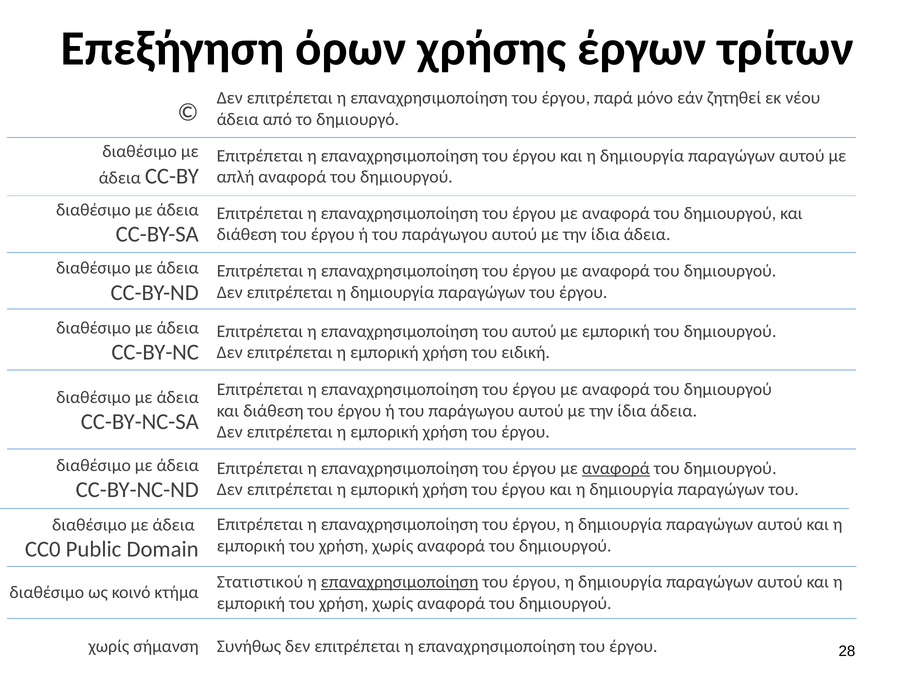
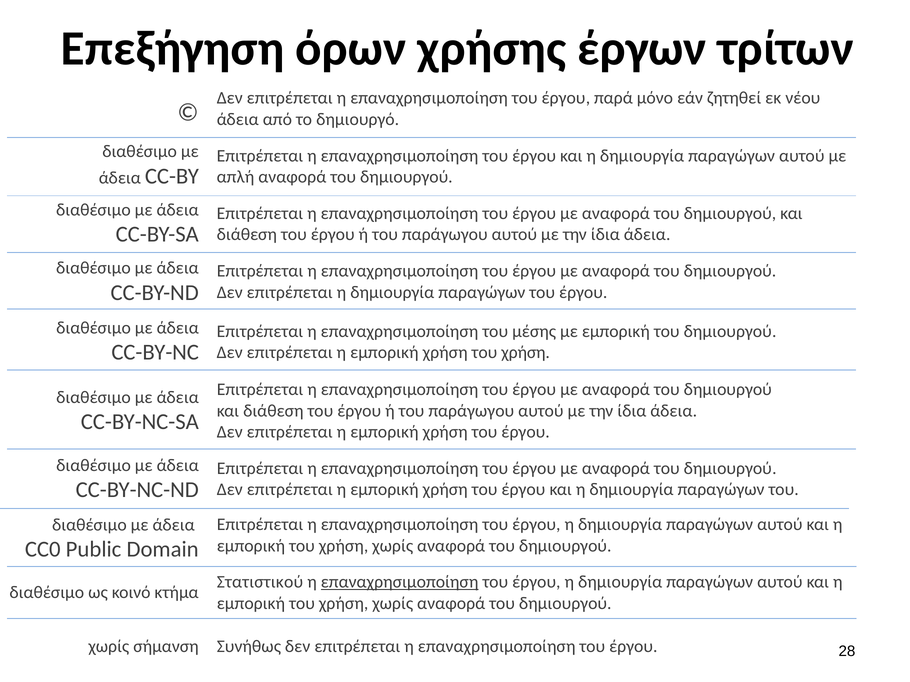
του αυτού: αυτού -> μέσης
χρήση του ειδική: ειδική -> χρήση
αναφορά at (616, 469) underline: present -> none
